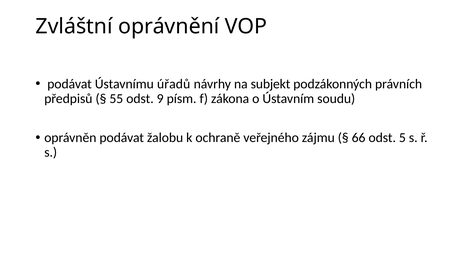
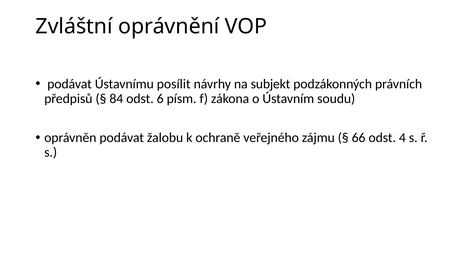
úřadů: úřadů -> posílit
55: 55 -> 84
9: 9 -> 6
5: 5 -> 4
